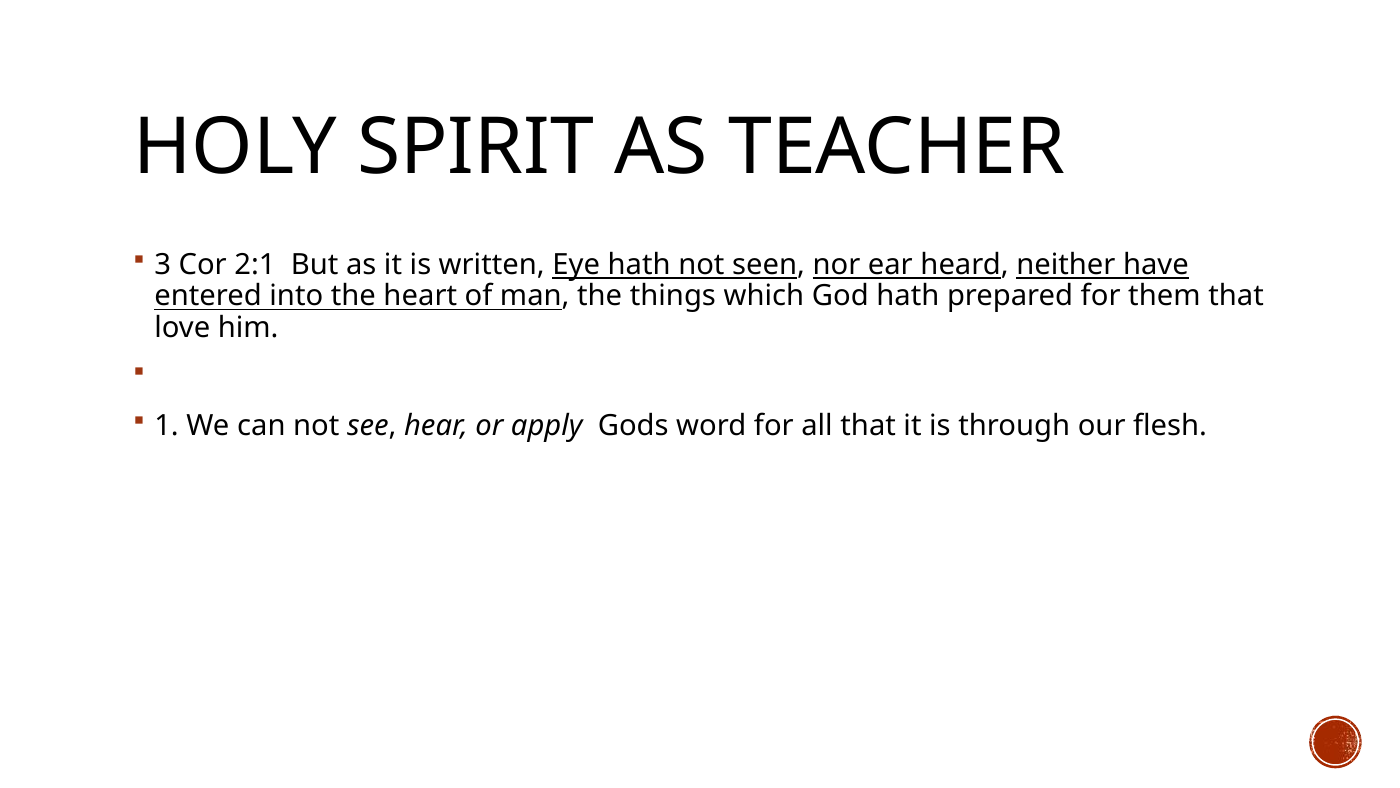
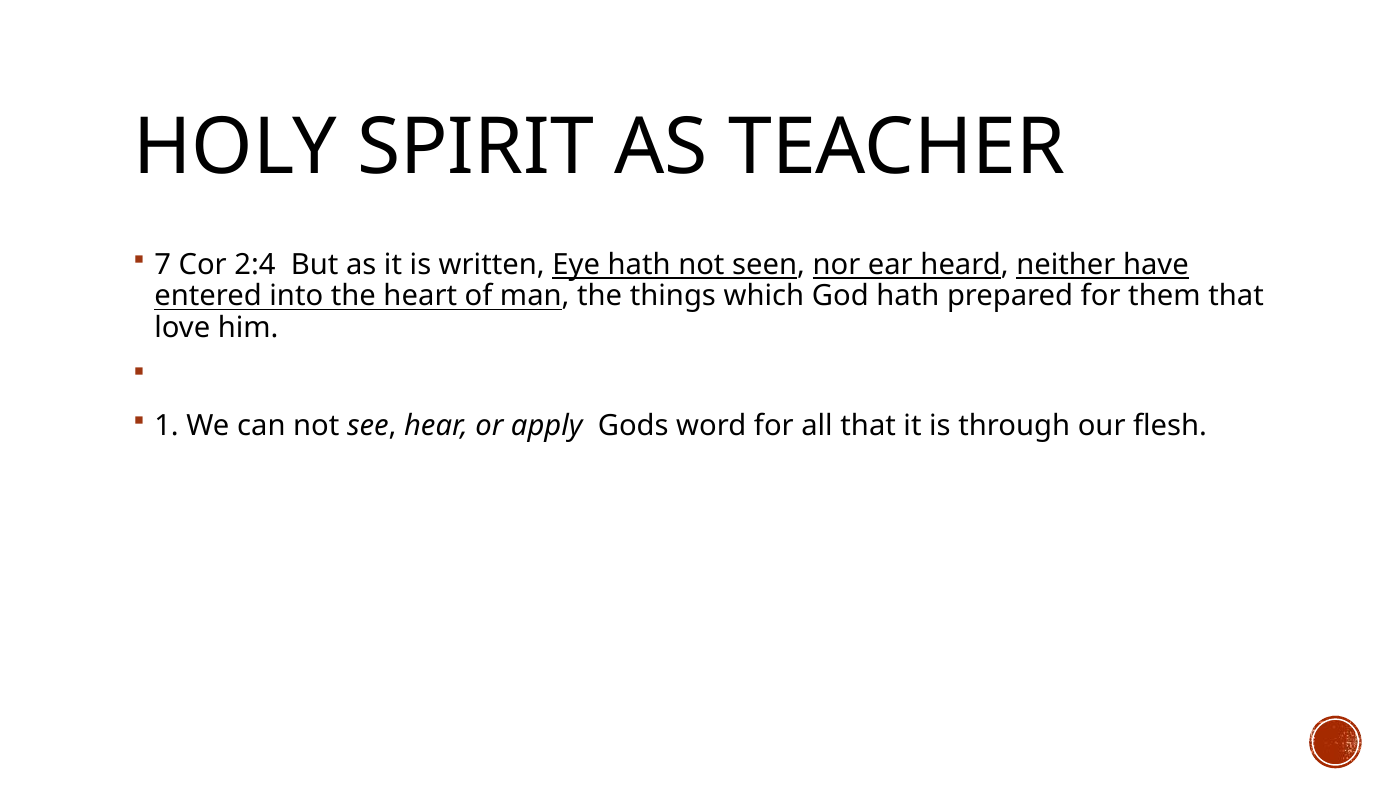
3: 3 -> 7
2:1: 2:1 -> 2:4
